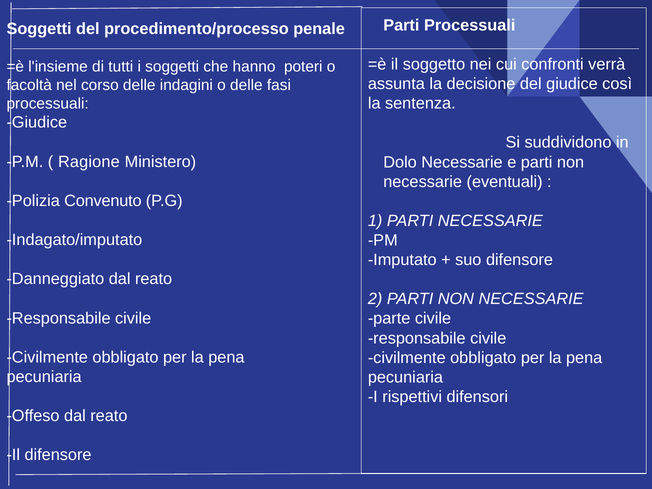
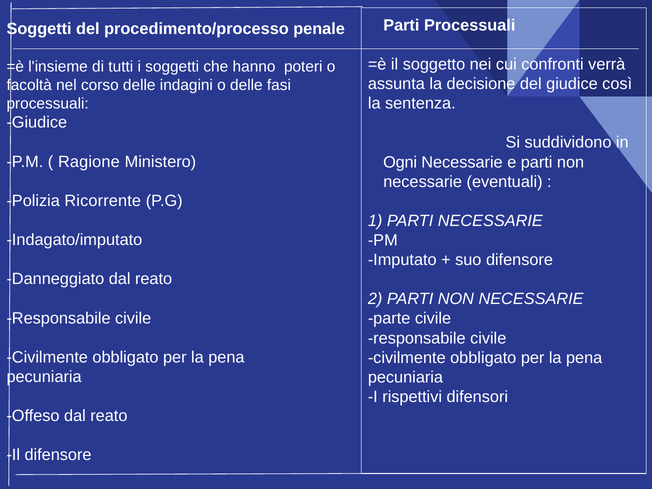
Dolo: Dolo -> Ogni
Convenuto: Convenuto -> Ricorrente
